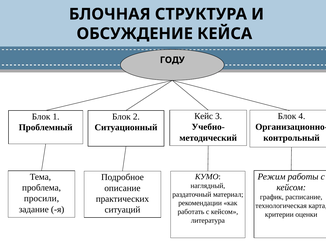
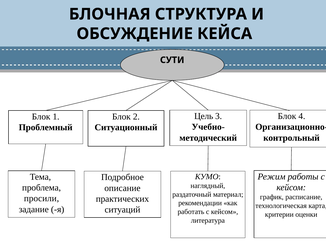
ГОДУ: ГОДУ -> СУТИ
Кейс: Кейс -> Цель
